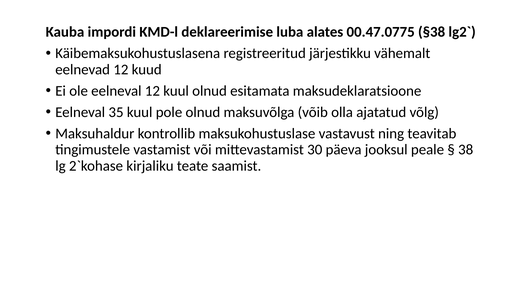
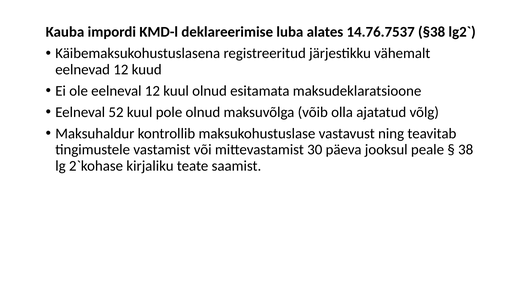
00.47.0775: 00.47.0775 -> 14.76.7537
35: 35 -> 52
